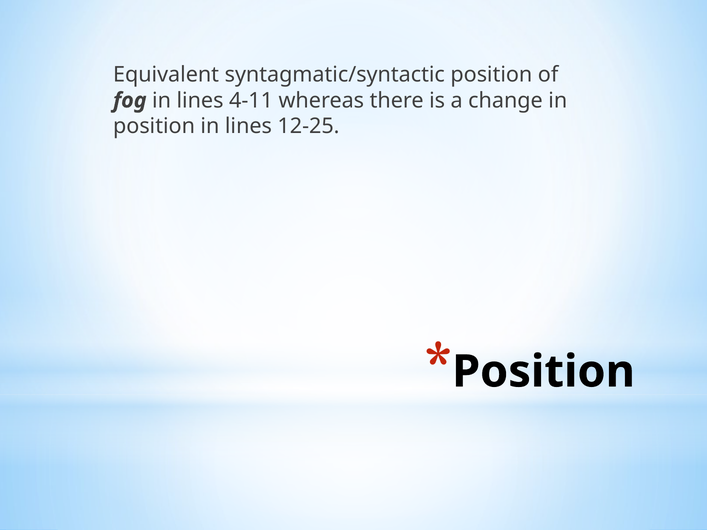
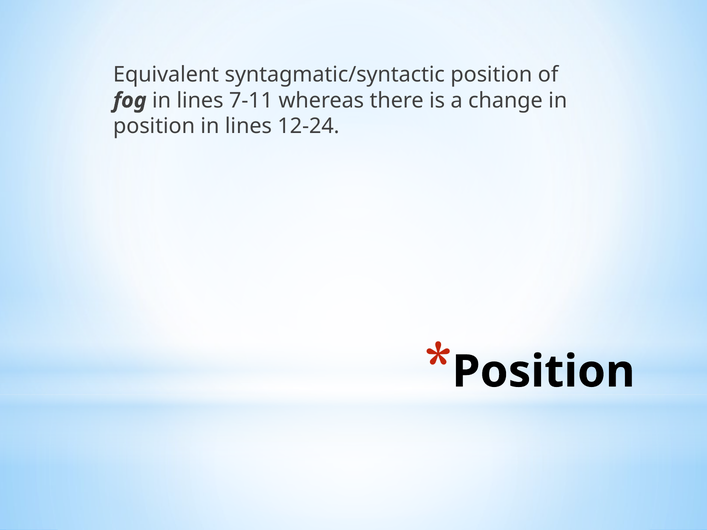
4-11: 4-11 -> 7-11
12-25: 12-25 -> 12-24
